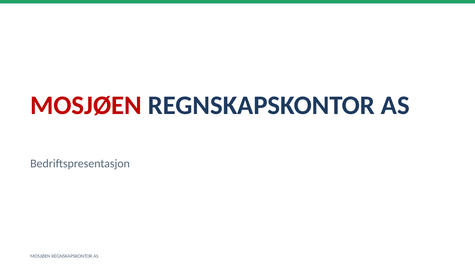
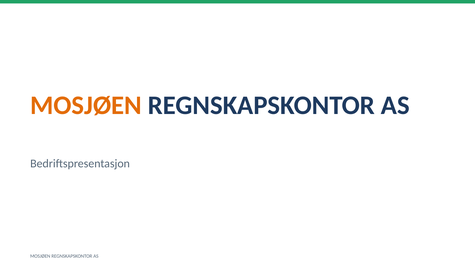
MOSJØEN at (86, 105) colour: red -> orange
